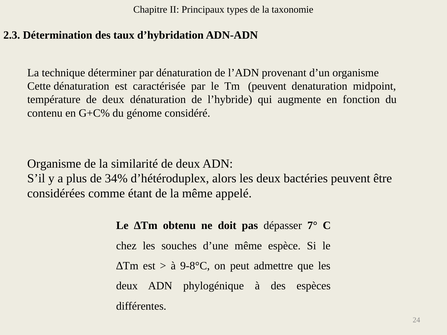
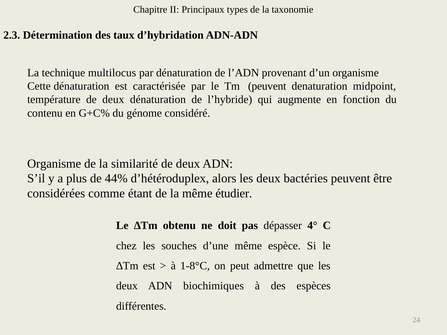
déterminer: déterminer -> multilocus
34%: 34% -> 44%
appelé: appelé -> étudier
7°: 7° -> 4°
9-8°C: 9-8°C -> 1-8°C
phylogénique: phylogénique -> biochimiques
